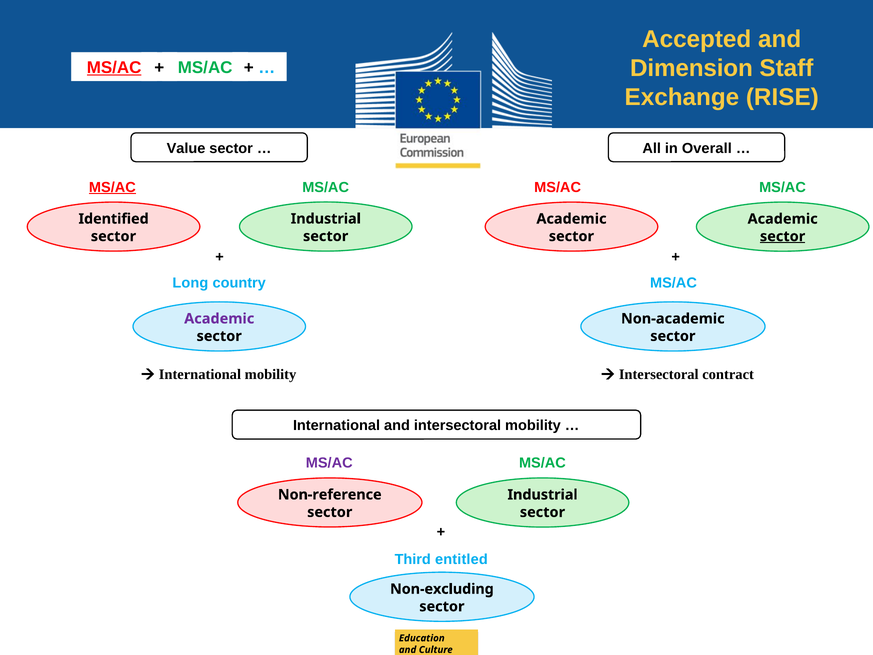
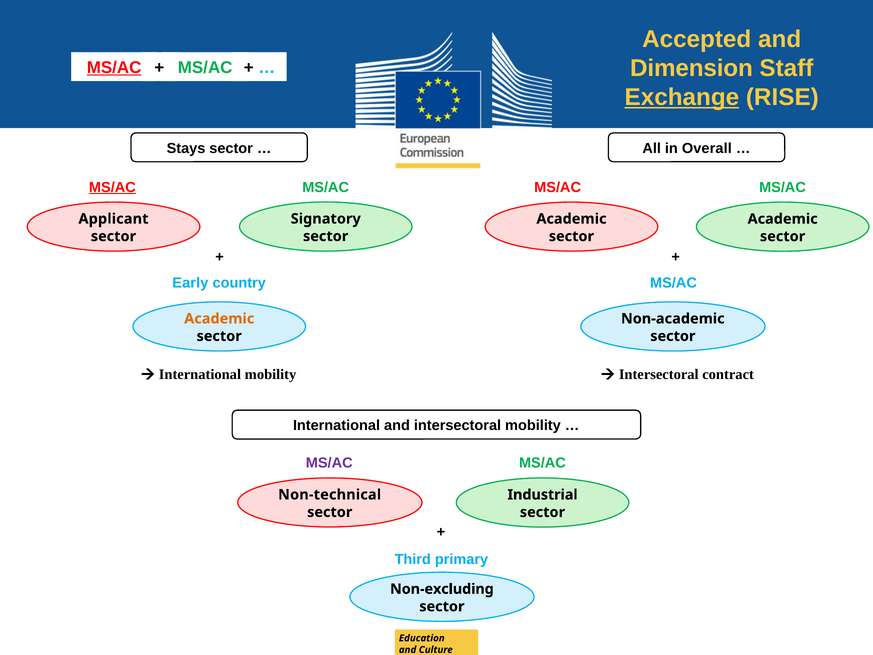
Exchange underline: none -> present
Value: Value -> Stays
Industrial at (326, 219): Industrial -> Signatory
Identified: Identified -> Applicant
sector at (783, 236) underline: present -> none
Long: Long -> Early
Academic at (219, 319) colour: purple -> orange
Non-reference: Non-reference -> Non-technical
entitled: entitled -> primary
